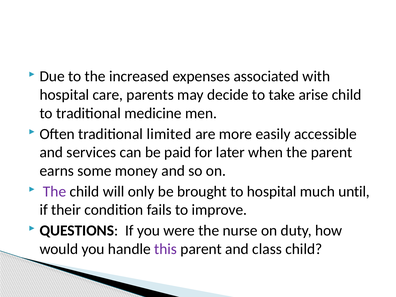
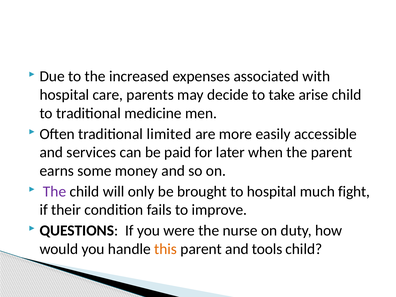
until: until -> fight
this colour: purple -> orange
class: class -> tools
